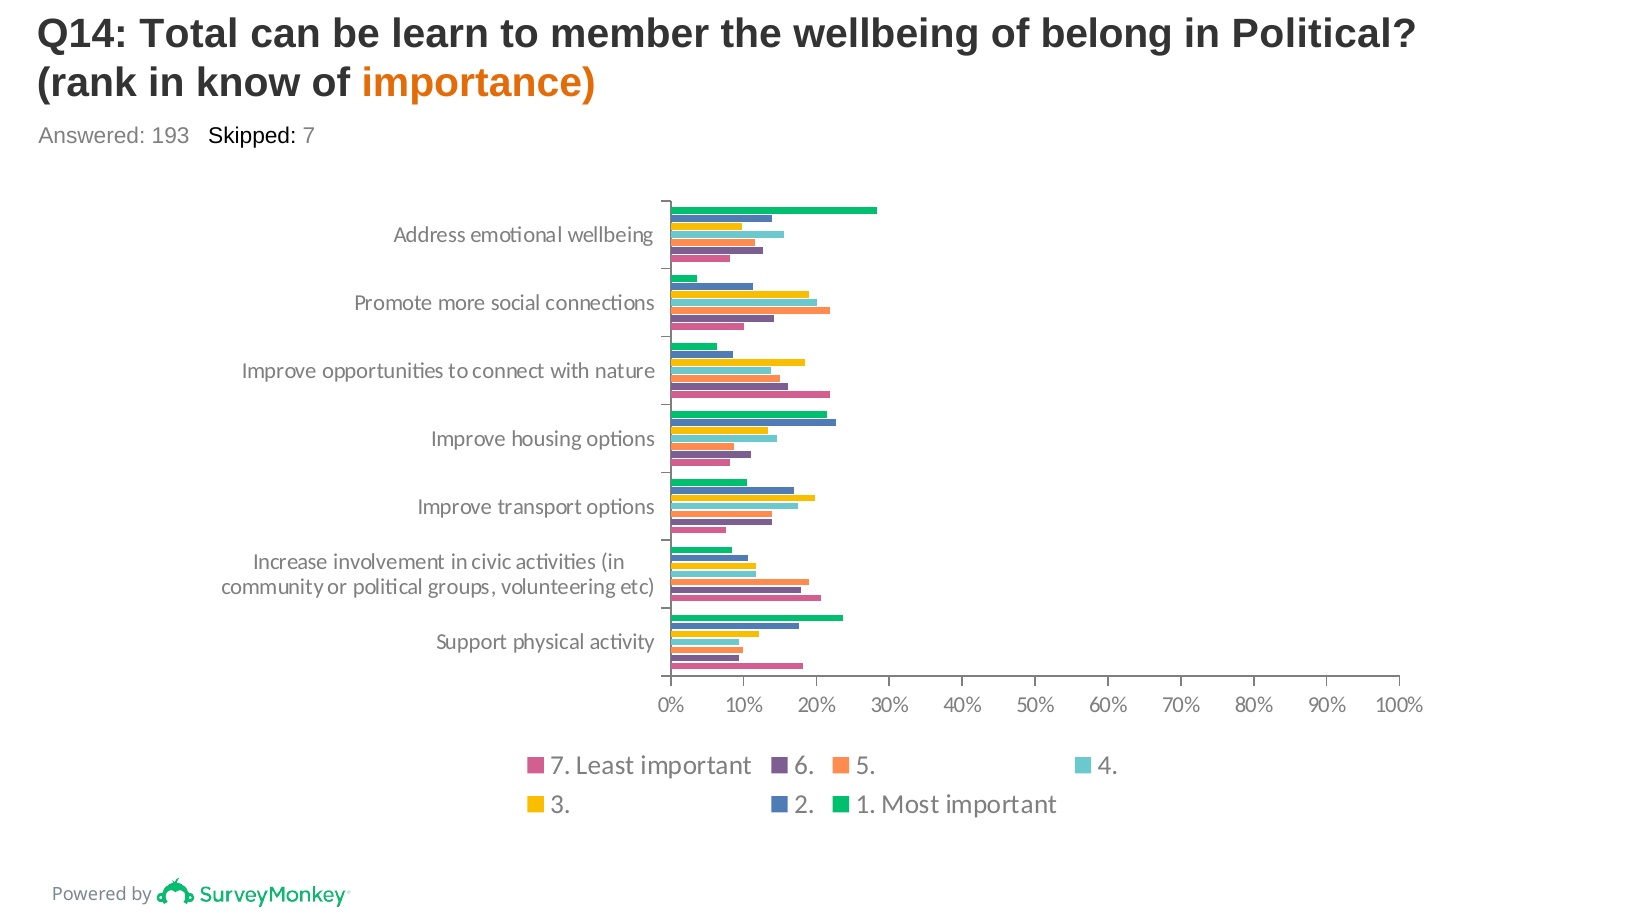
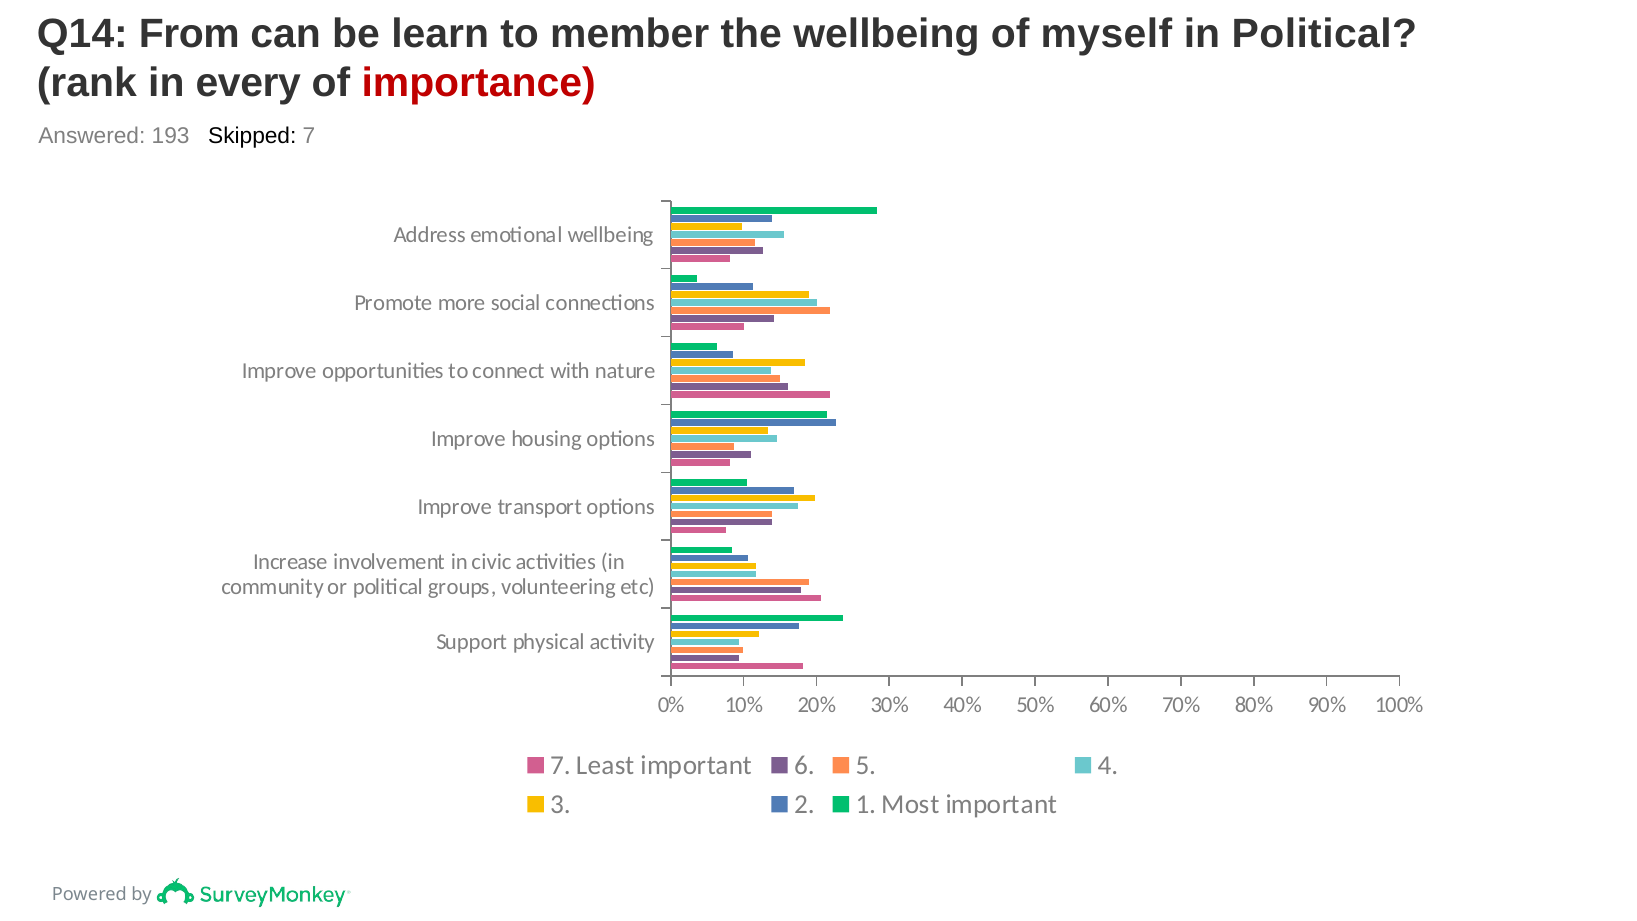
Total: Total -> From
belong: belong -> myself
know: know -> every
importance colour: orange -> red
